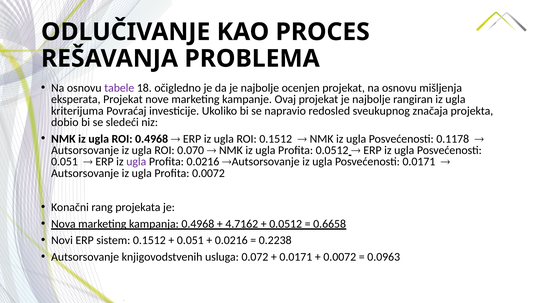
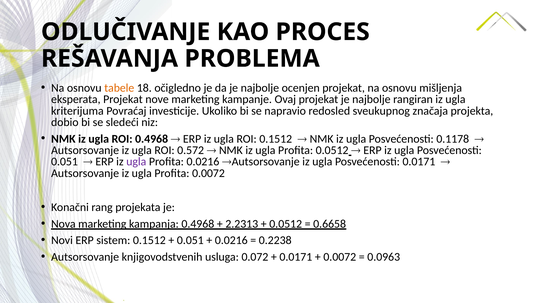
tabele colour: purple -> orange
0.070: 0.070 -> 0.572
4.7162: 4.7162 -> 2.2313
